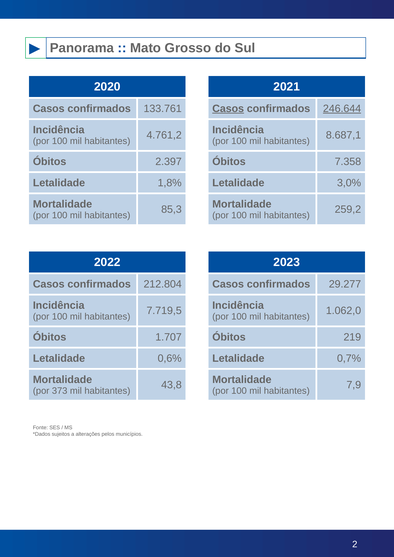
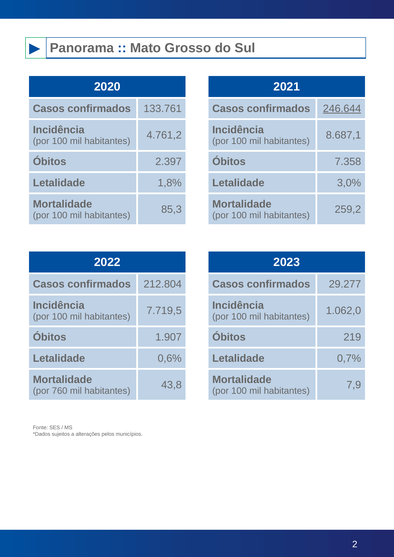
Casos at (228, 109) underline: present -> none
1.707: 1.707 -> 1.907
373: 373 -> 760
